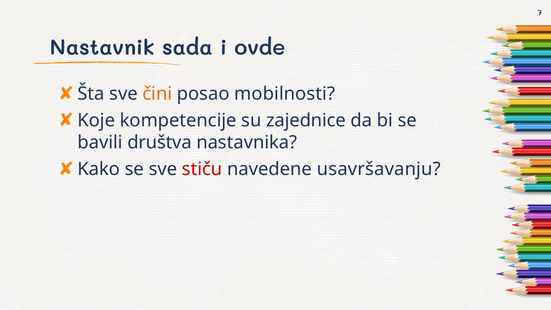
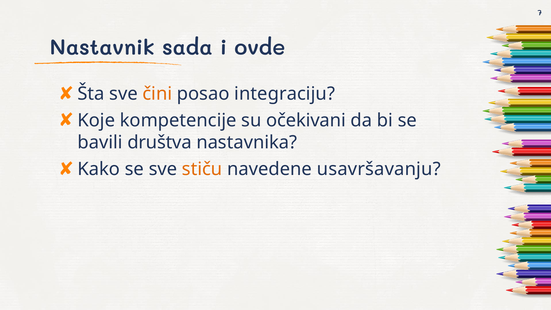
mobilnosti: mobilnosti -> integraciju
zajednice: zajednice -> očekivani
stiču colour: red -> orange
